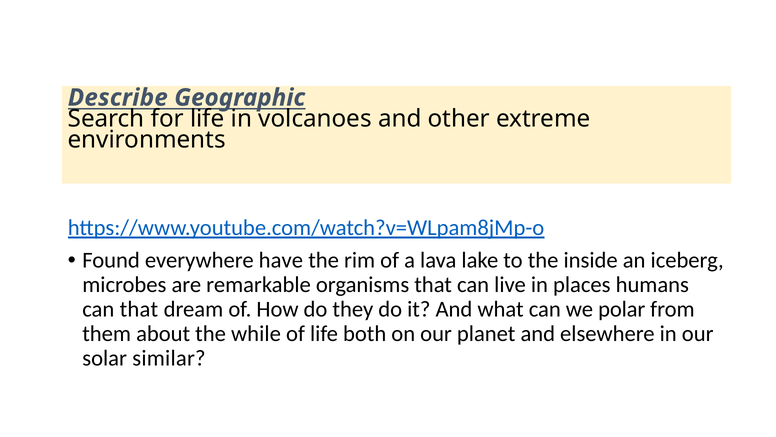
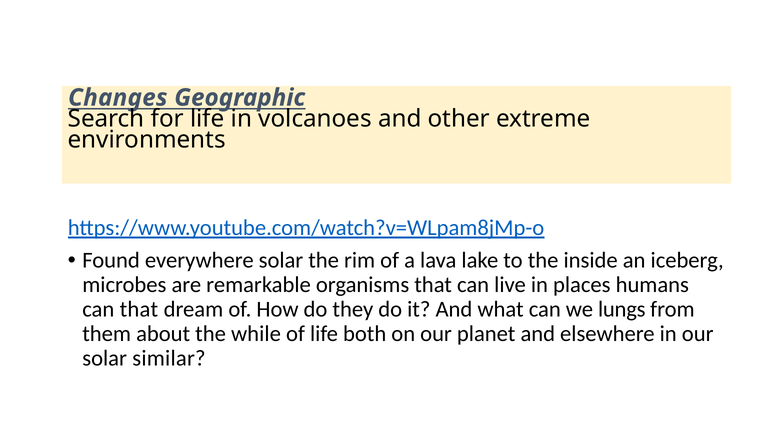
Describe: Describe -> Changes
everywhere have: have -> solar
polar: polar -> lungs
